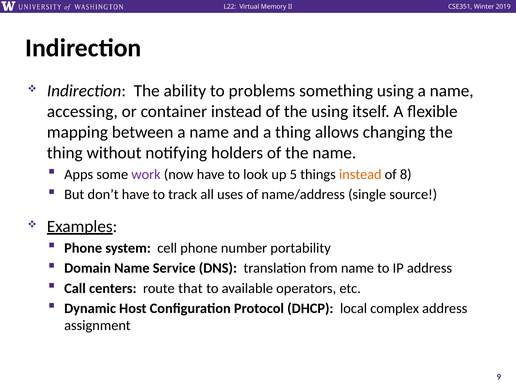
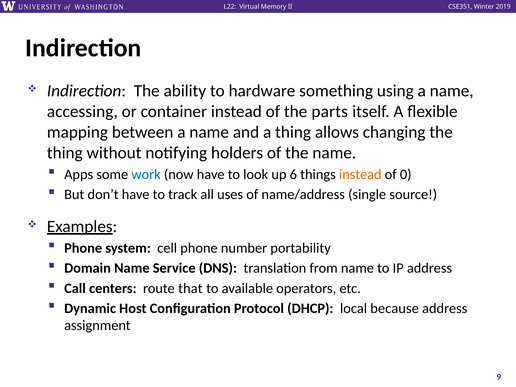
problems: problems -> hardware
the using: using -> parts
work colour: purple -> blue
5: 5 -> 6
8: 8 -> 0
complex: complex -> because
